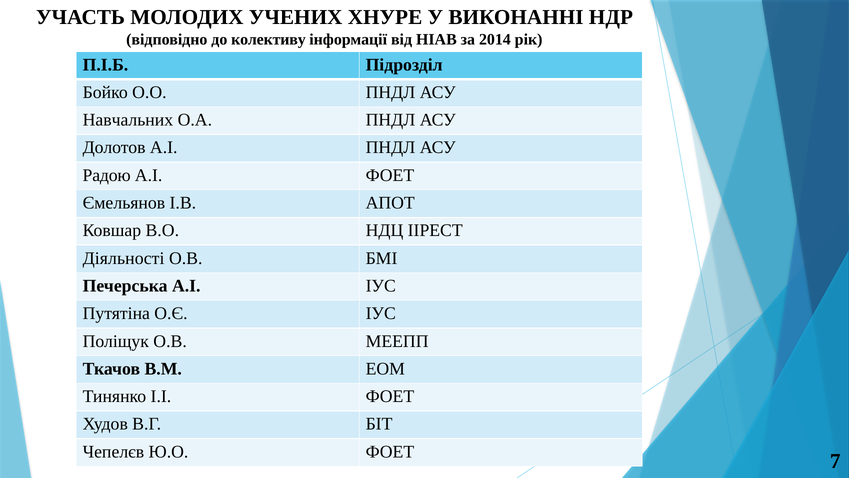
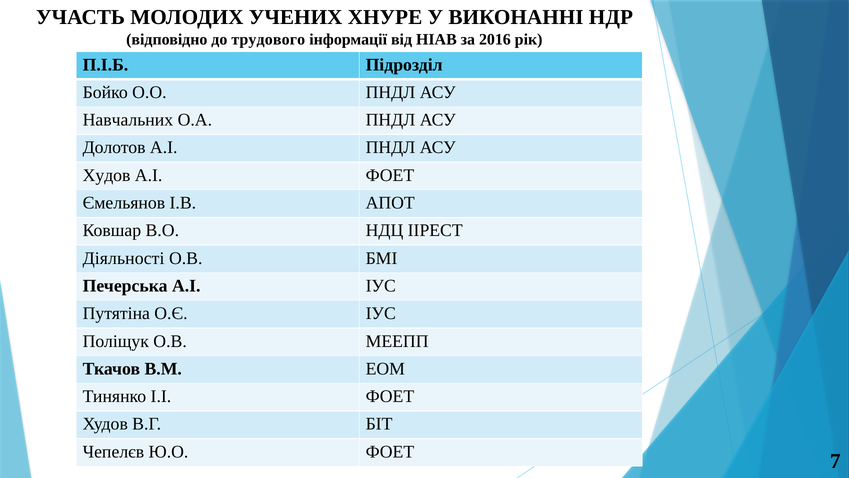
колективу: колективу -> трудового
2014: 2014 -> 2016
Радою at (107, 175): Радою -> Худов
